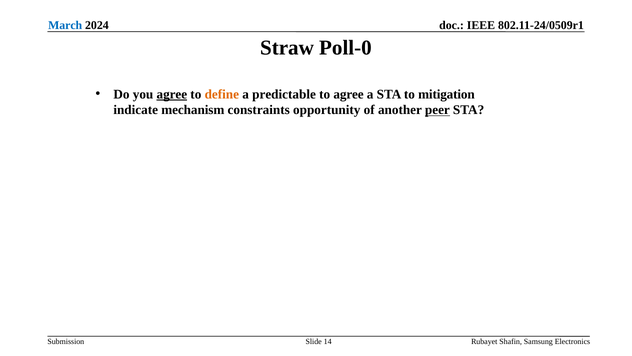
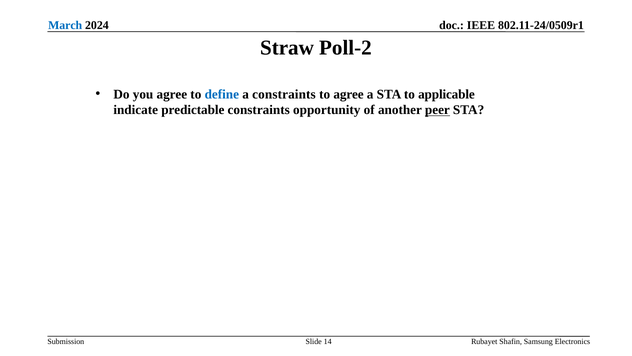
Poll-0: Poll-0 -> Poll-2
agree at (172, 94) underline: present -> none
define colour: orange -> blue
a predictable: predictable -> constraints
mitigation: mitigation -> applicable
mechanism: mechanism -> predictable
